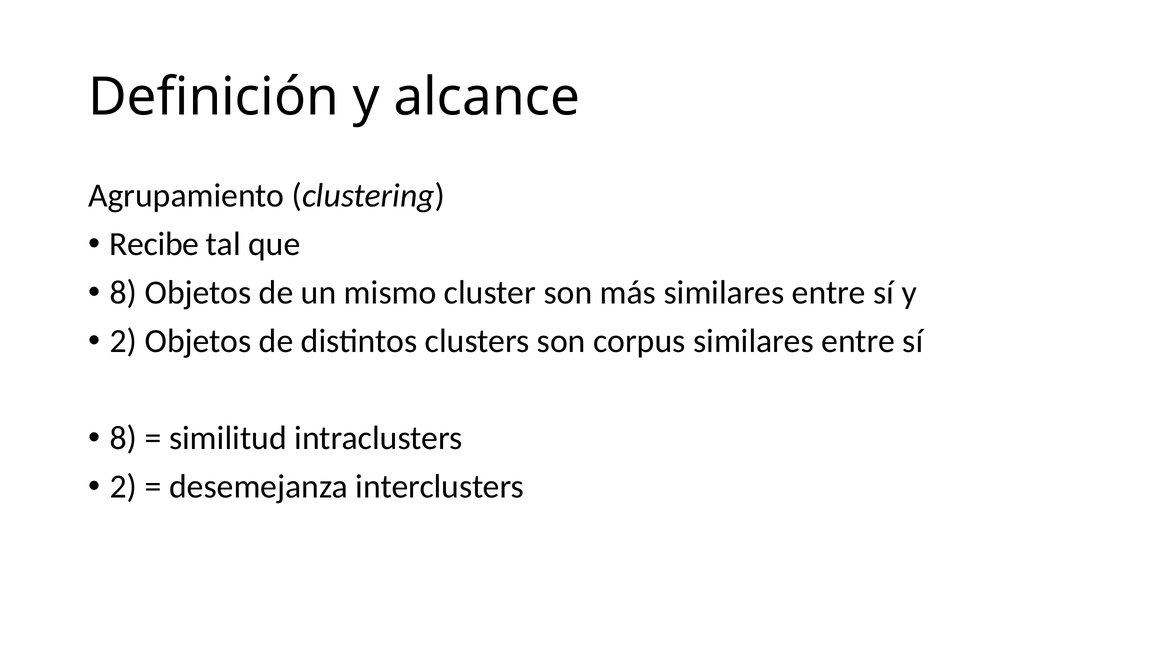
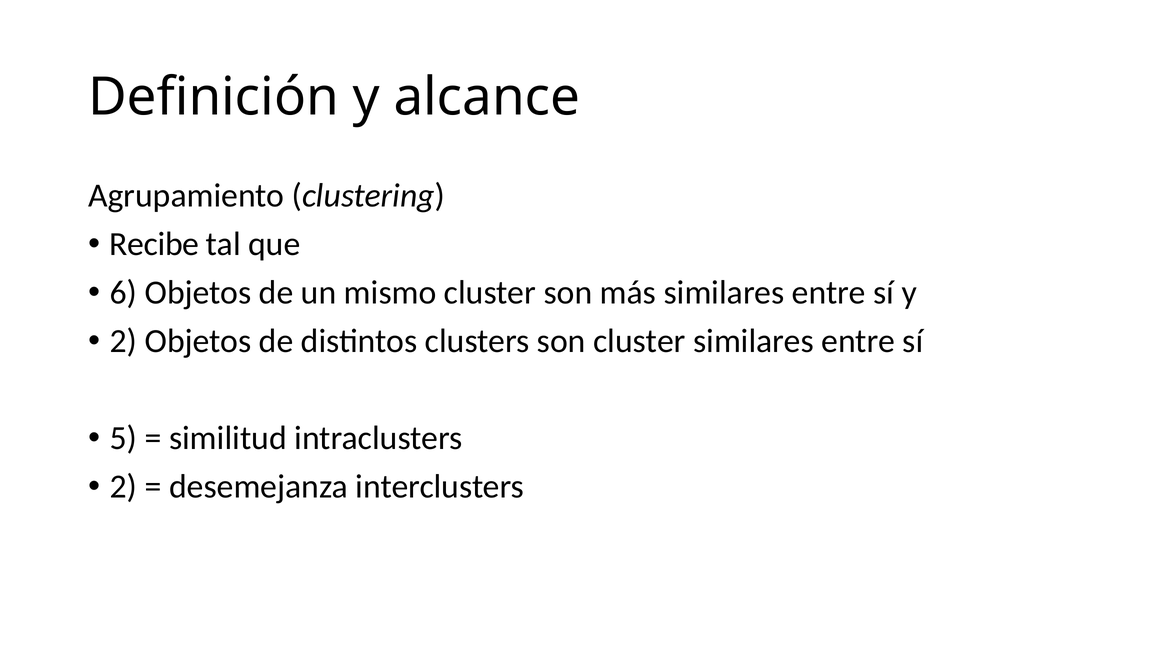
8 at (124, 293): 8 -> 6
son corpus: corpus -> cluster
8 at (124, 438): 8 -> 5
